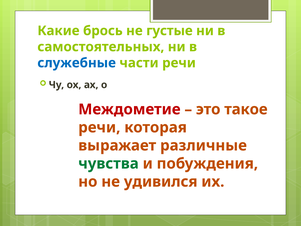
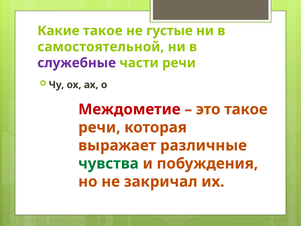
Какие брось: брось -> такое
самостоятельных: самостоятельных -> самостоятельной
служебные colour: blue -> purple
удивился: удивился -> закричал
